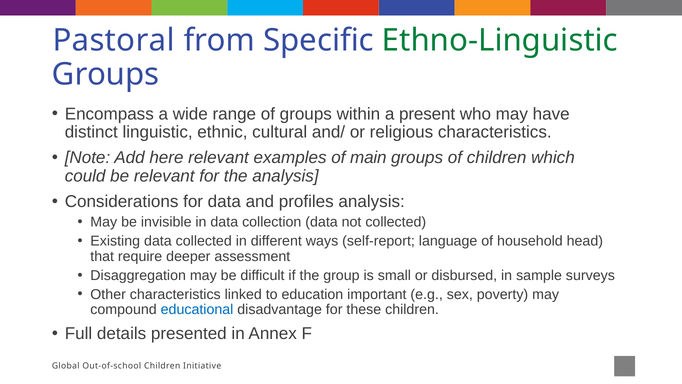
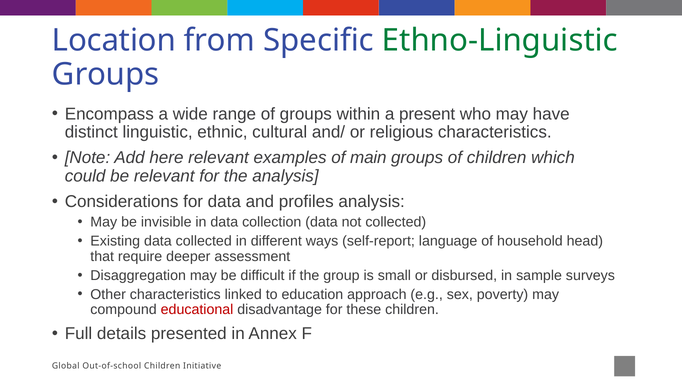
Pastoral: Pastoral -> Location
important: important -> approach
educational colour: blue -> red
